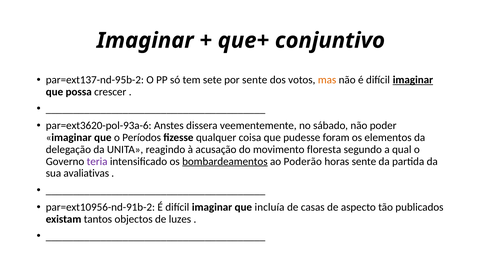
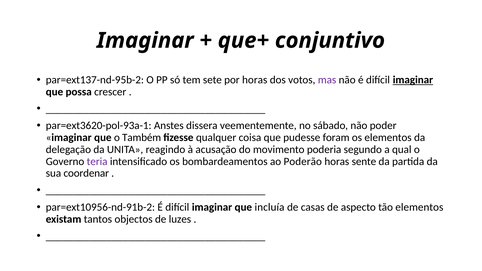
por sente: sente -> horas
mas colour: orange -> purple
par=ext3620-pol-93a-6: par=ext3620-pol-93a-6 -> par=ext3620-pol-93a-1
Períodos: Períodos -> Também
floresta: floresta -> poderia
bombardeamentos underline: present -> none
avaliativas: avaliativas -> coordenar
tão publicados: publicados -> elementos
